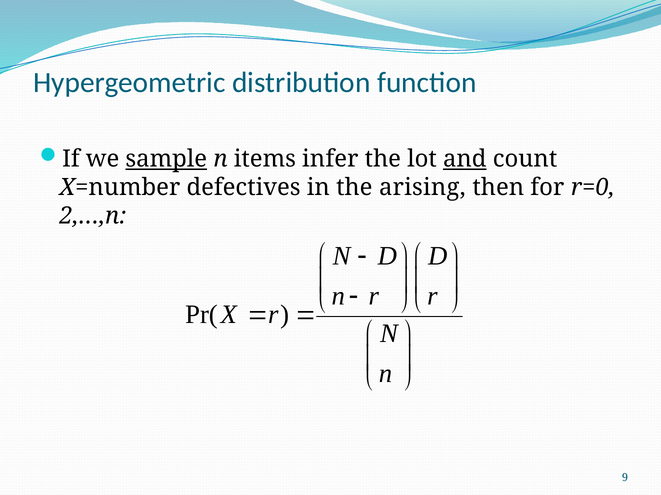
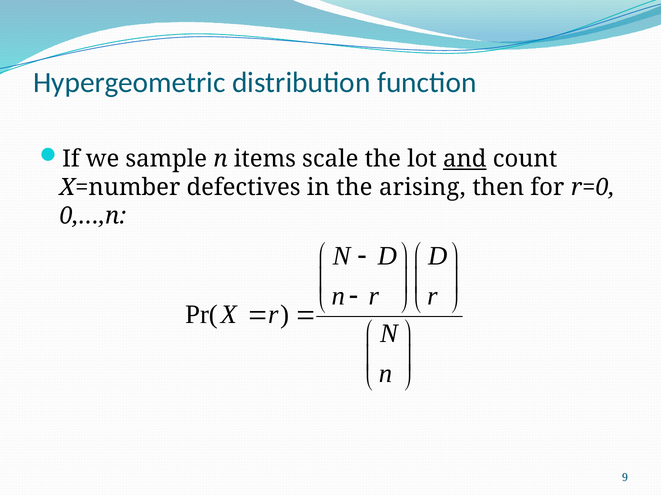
sample underline: present -> none
infer: infer -> scale
2,…,n: 2,…,n -> 0,…,n
